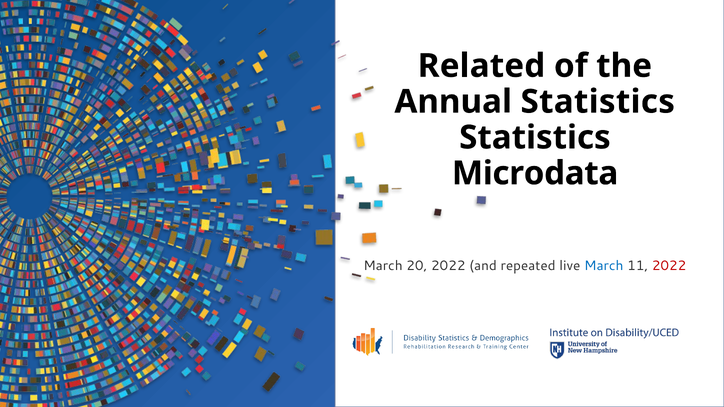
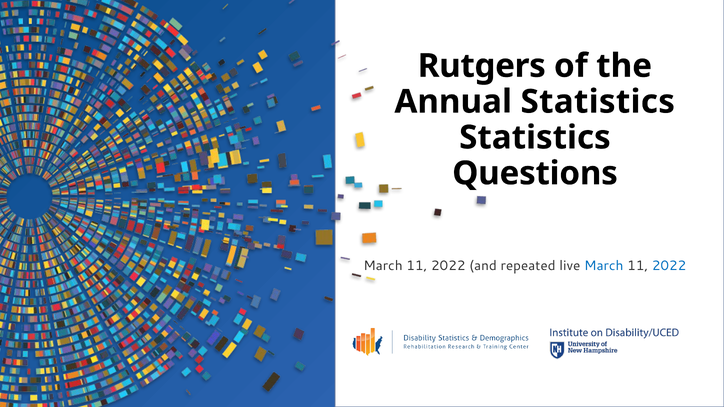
Related: Related -> Rutgers
Microdata: Microdata -> Questions
20 at (417, 266): 20 -> 11
2022 at (669, 266) colour: red -> blue
